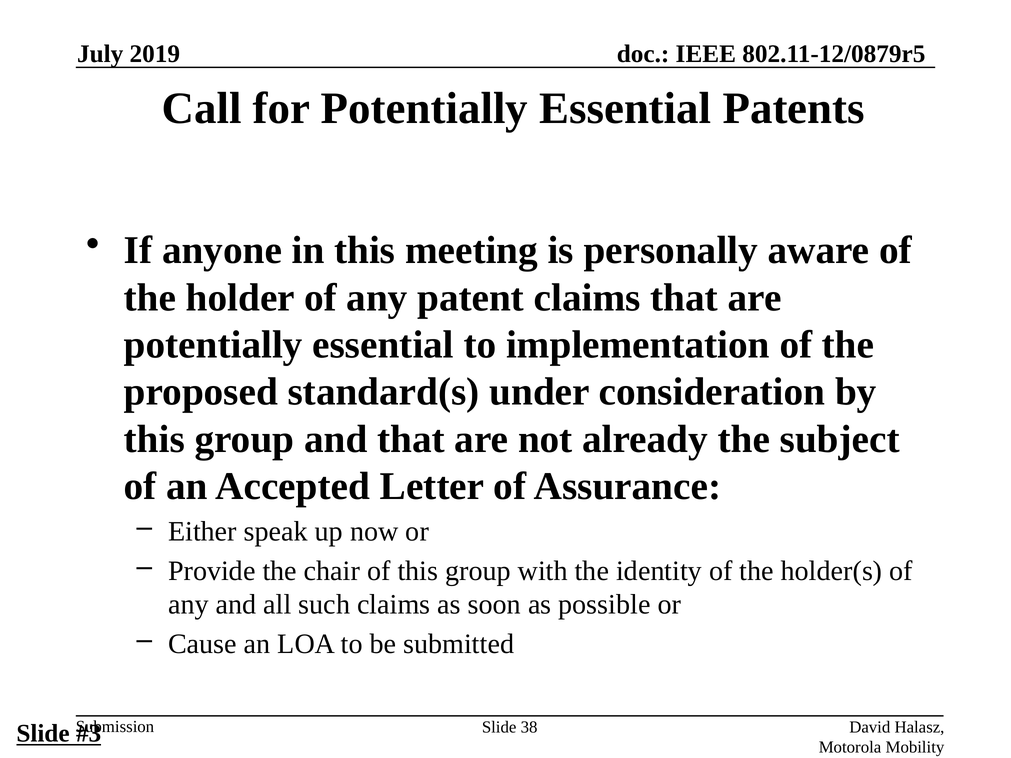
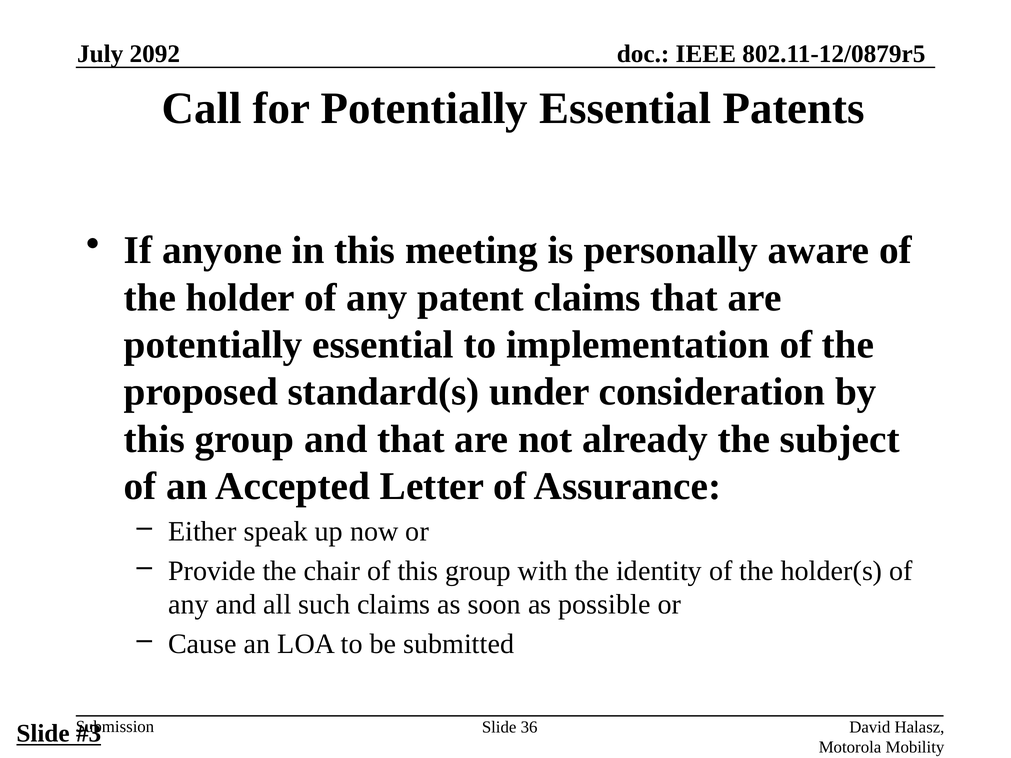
2019: 2019 -> 2092
38: 38 -> 36
